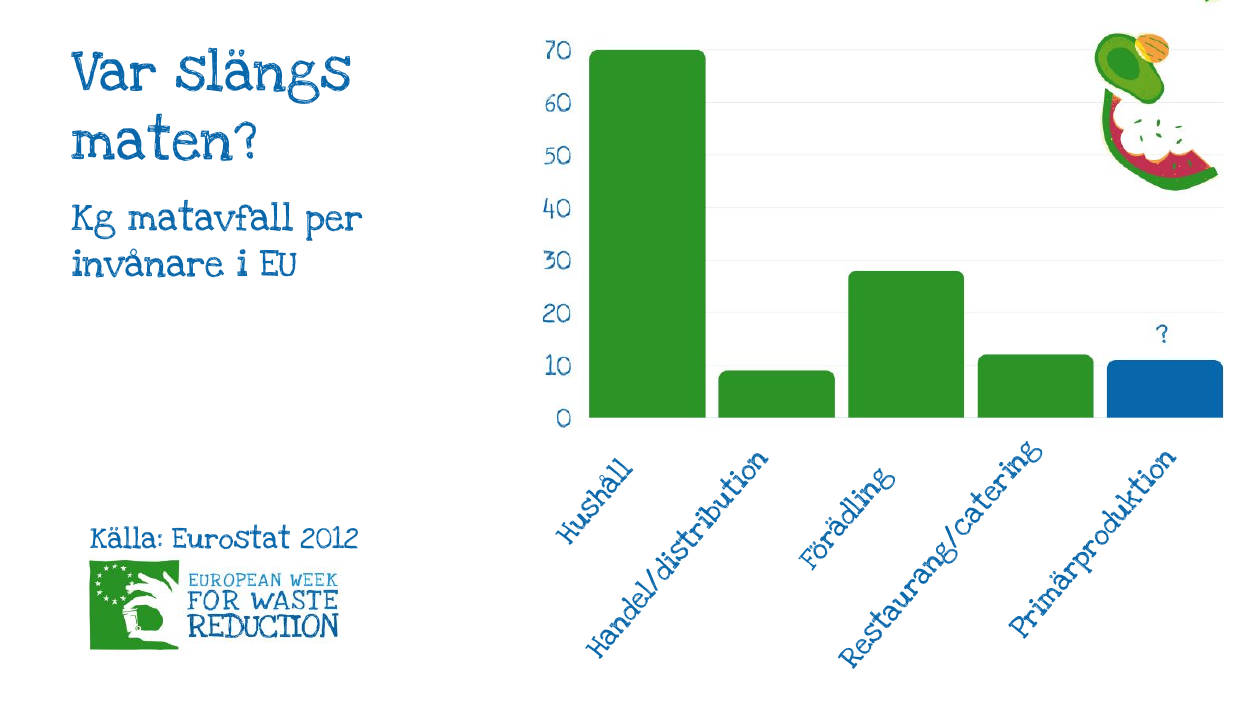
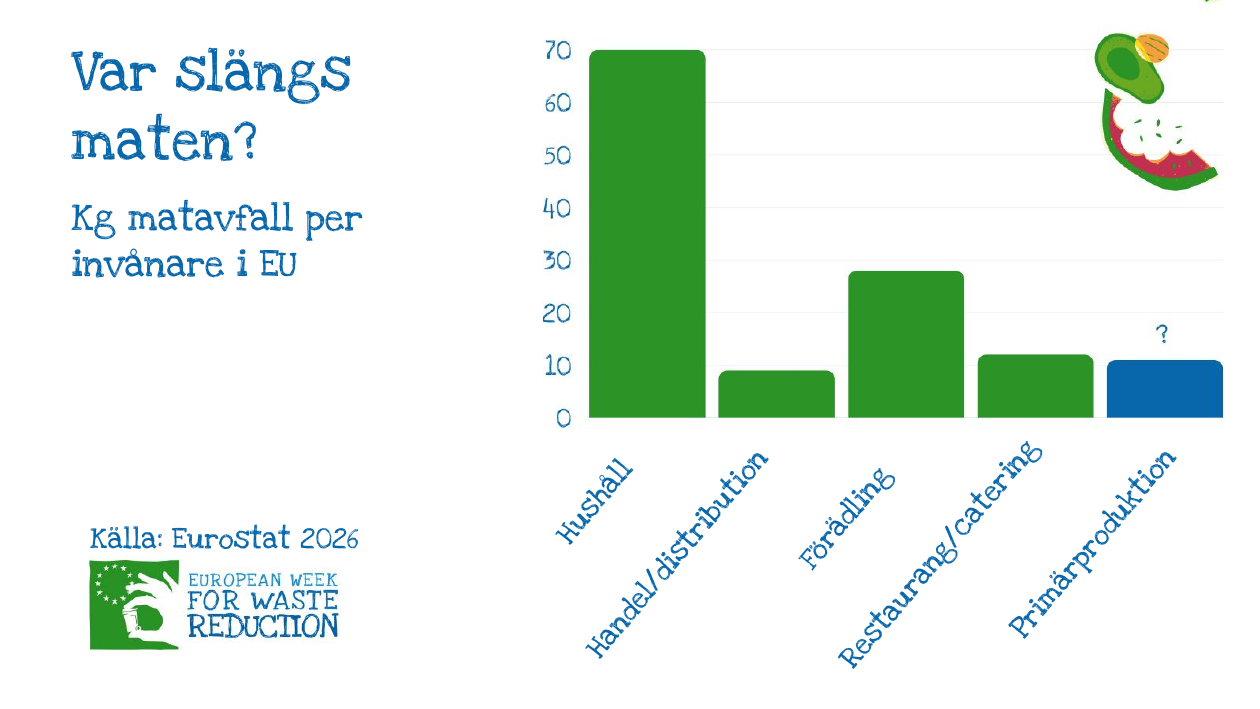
2012: 2012 -> 2026
